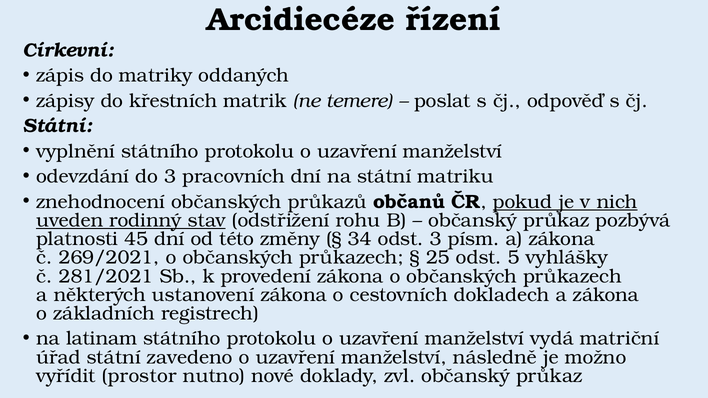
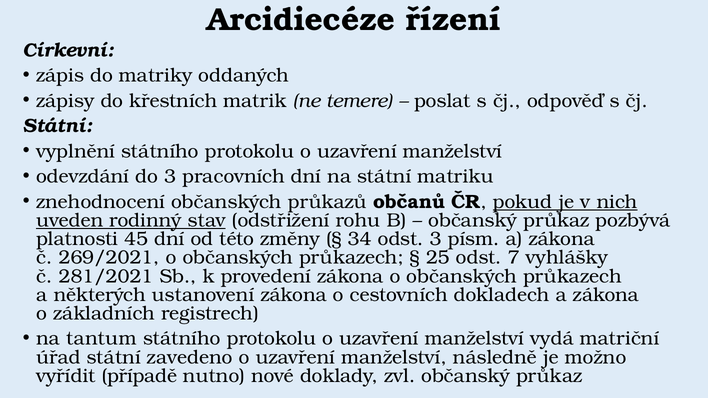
5: 5 -> 7
latinam: latinam -> tantum
prostor: prostor -> případě
